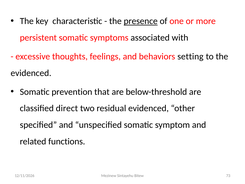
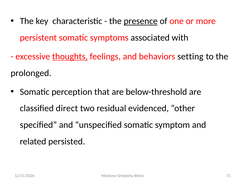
thoughts underline: none -> present
evidenced at (31, 73): evidenced -> prolonged
prevention: prevention -> perception
functions: functions -> persisted
